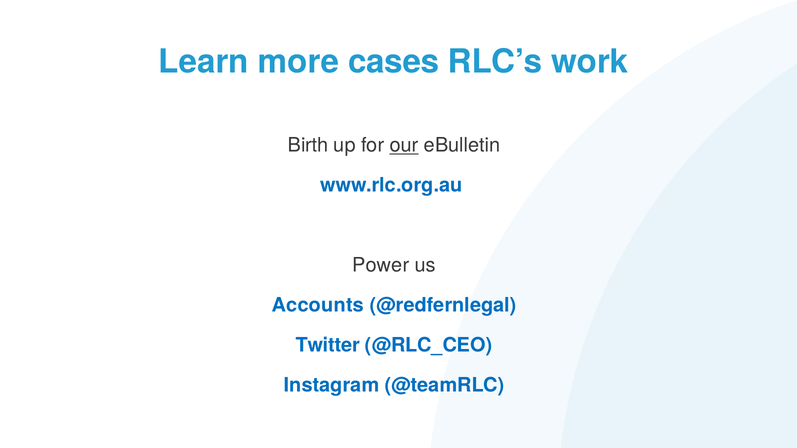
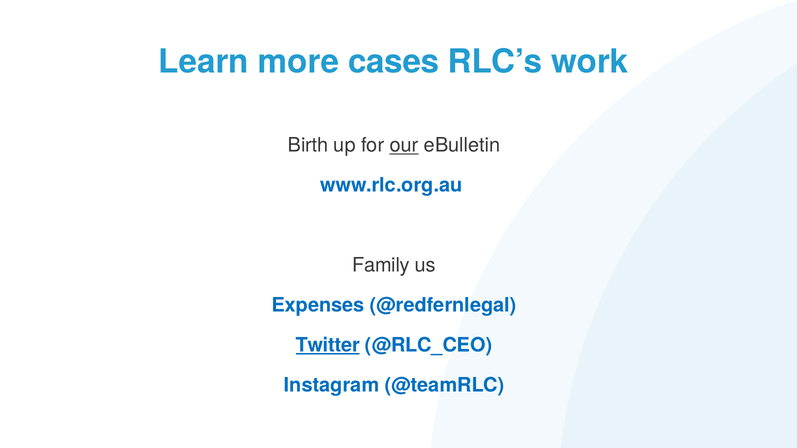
Power: Power -> Family
Accounts: Accounts -> Expenses
Twitter underline: none -> present
